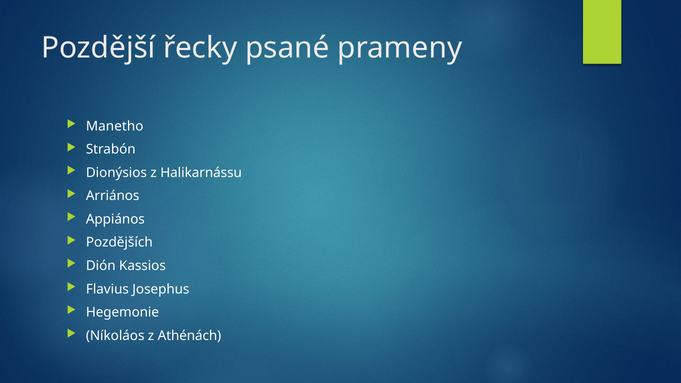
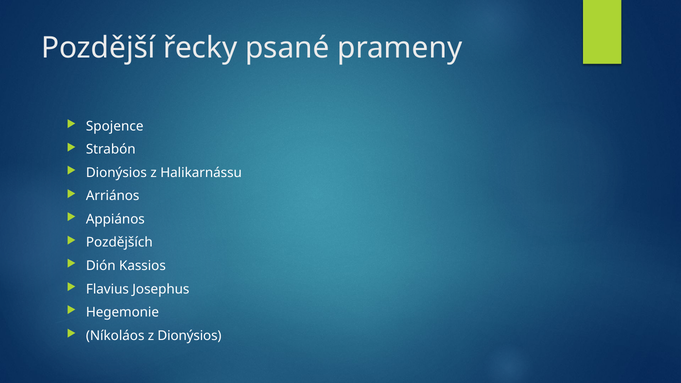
Manetho: Manetho -> Spojence
z Athénách: Athénách -> Dionýsios
